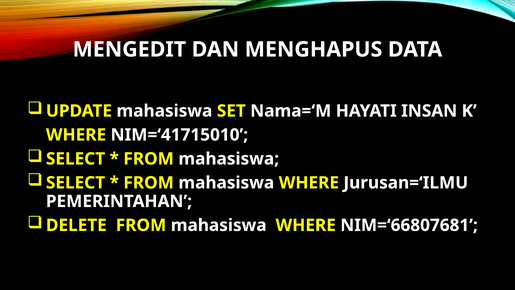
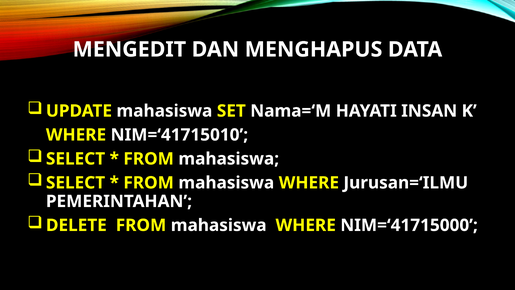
NIM=‘66807681: NIM=‘66807681 -> NIM=‘41715000
